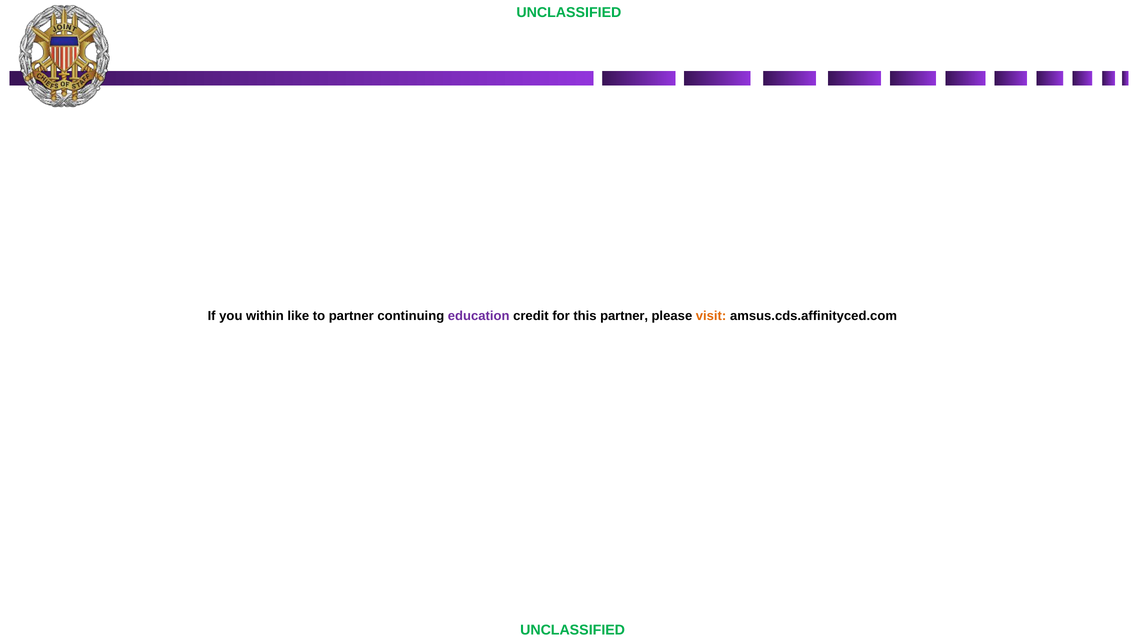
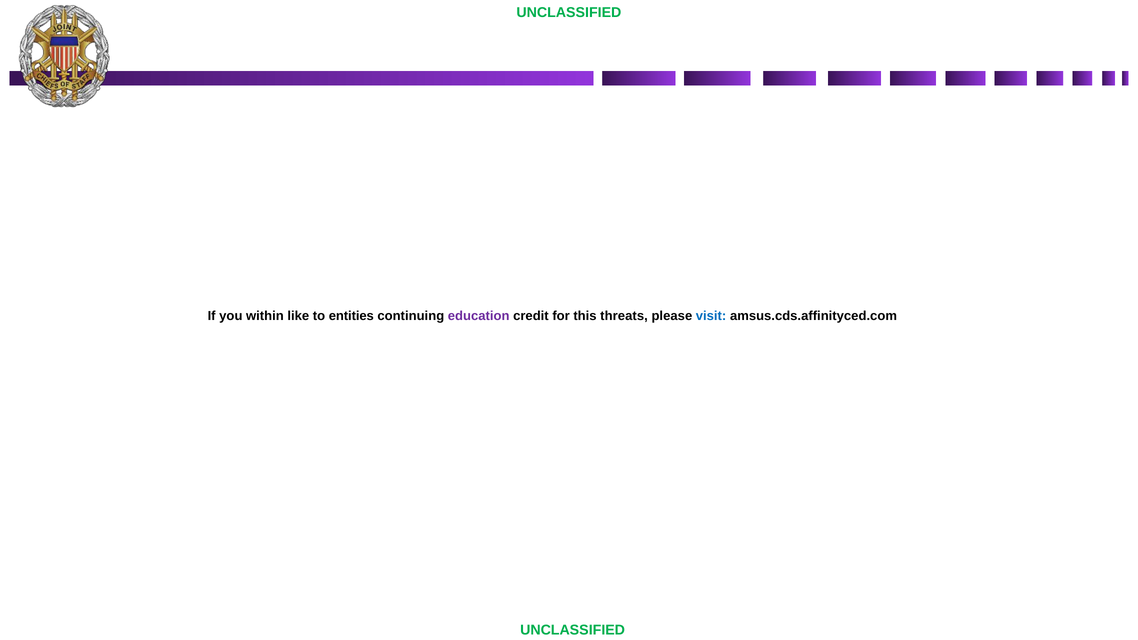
to partner: partner -> entities
this partner: partner -> threats
visit colour: orange -> blue
